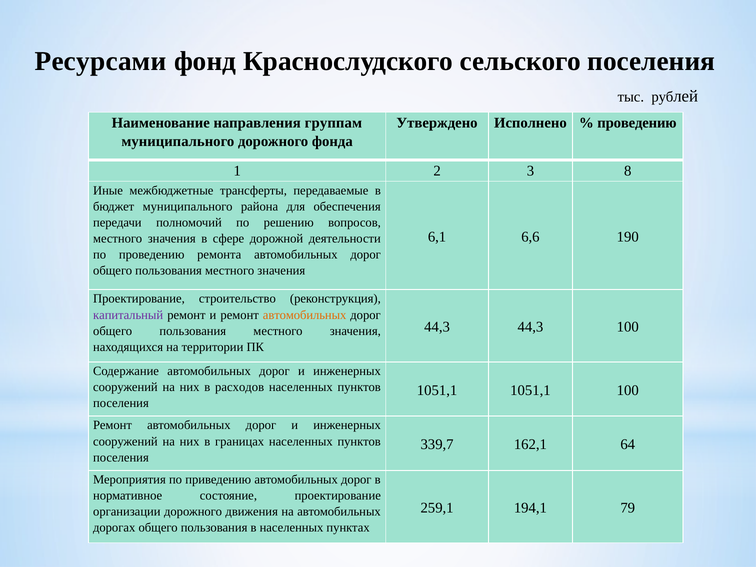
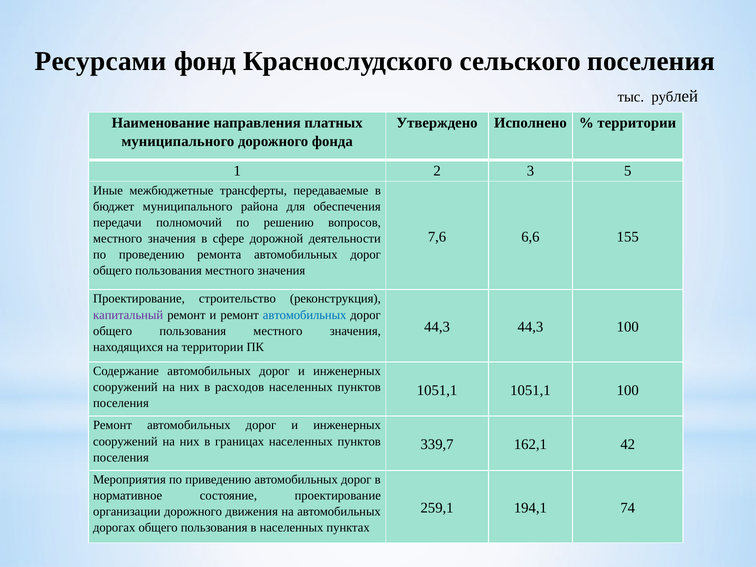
группам: группам -> платных
проведению at (637, 123): проведению -> территории
8: 8 -> 5
6,1: 6,1 -> 7,6
190: 190 -> 155
автомобильных at (305, 315) colour: orange -> blue
64: 64 -> 42
79: 79 -> 74
